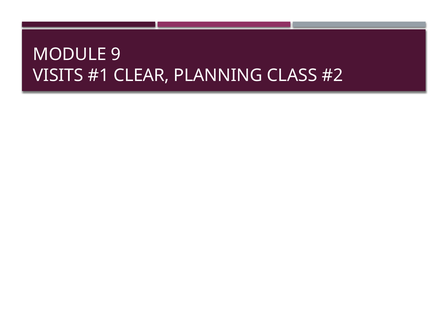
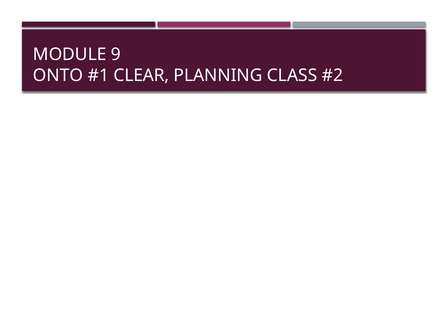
VISITS: VISITS -> ONTO
